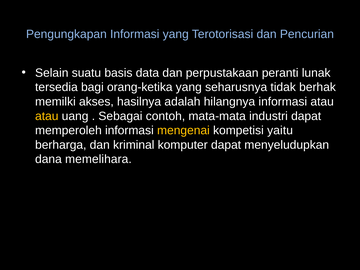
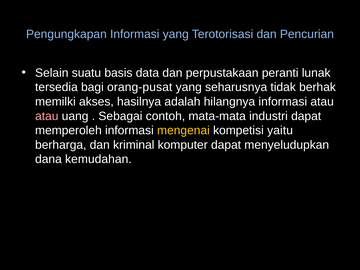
orang-ketika: orang-ketika -> orang-pusat
atau at (47, 116) colour: yellow -> pink
memelihara: memelihara -> kemudahan
